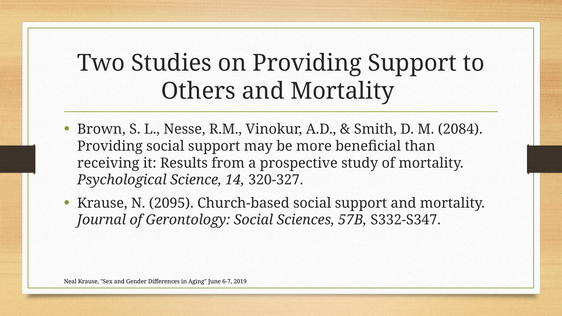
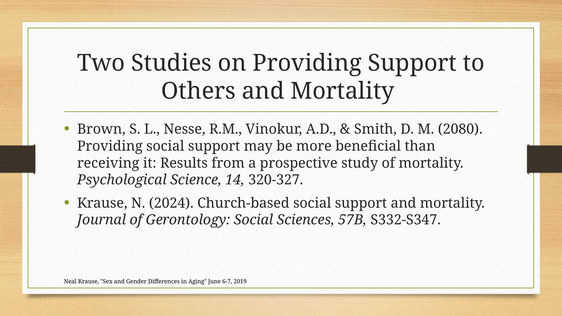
2084: 2084 -> 2080
2095: 2095 -> 2024
